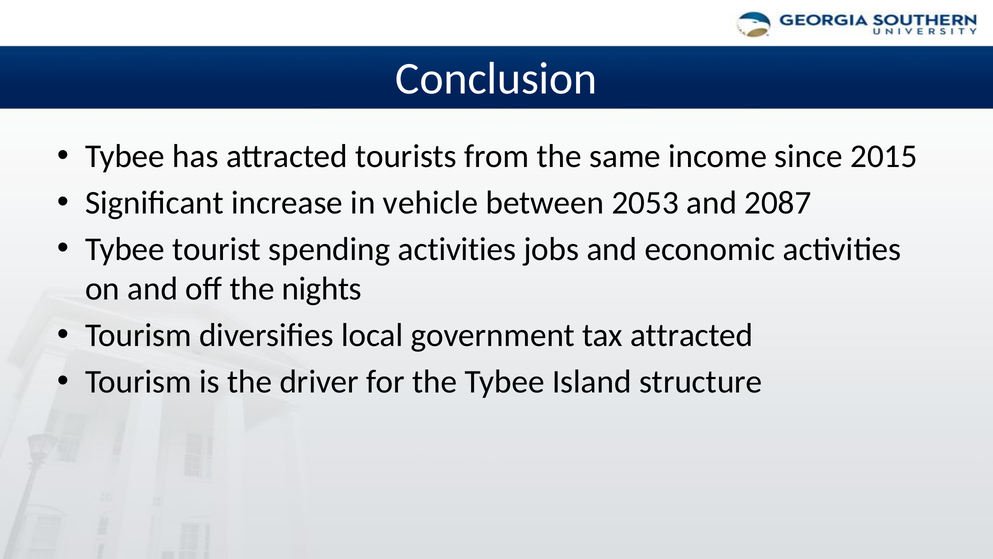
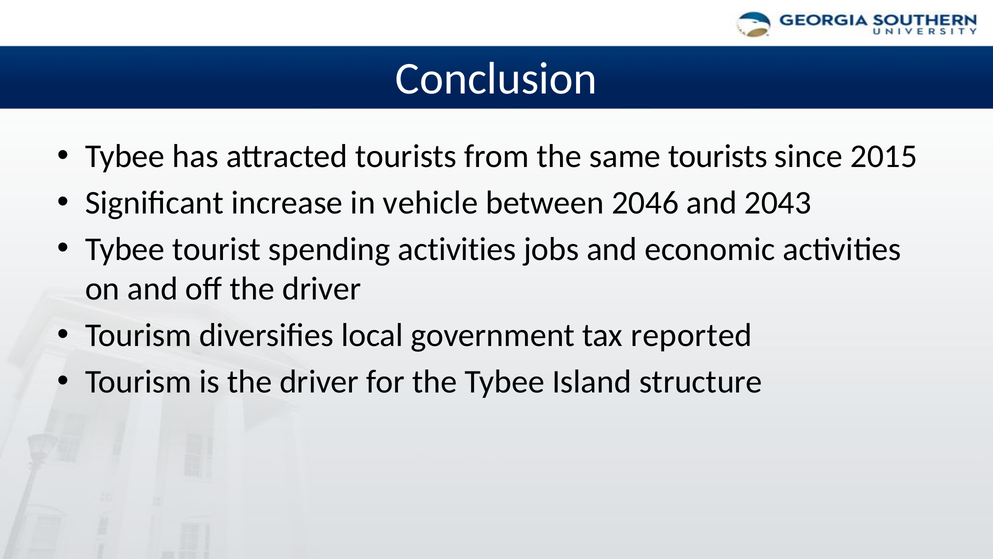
same income: income -> tourists
2053: 2053 -> 2046
2087: 2087 -> 2043
off the nights: nights -> driver
tax attracted: attracted -> reported
